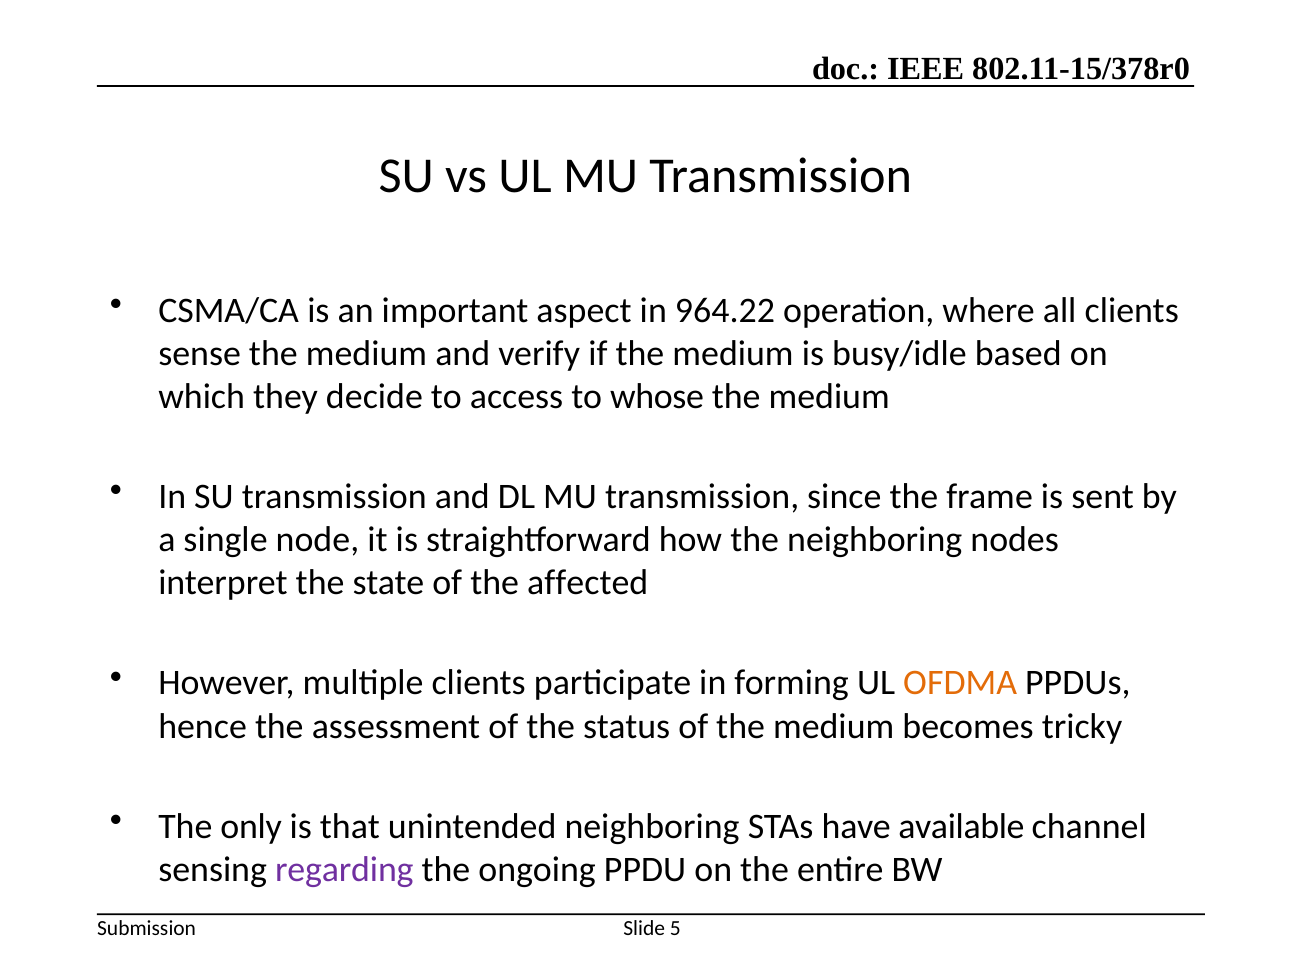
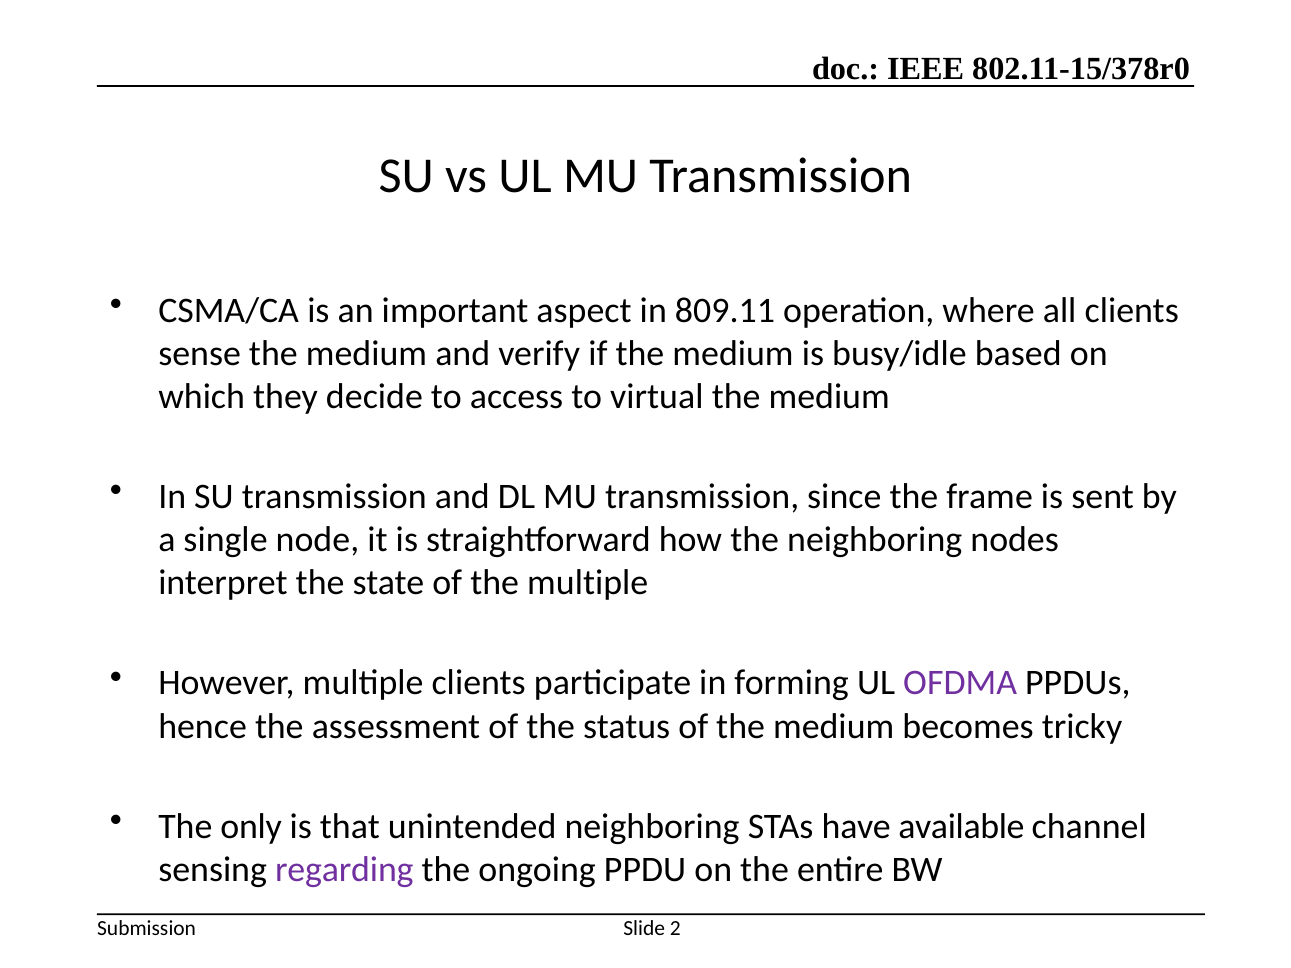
964.22: 964.22 -> 809.11
whose: whose -> virtual
the affected: affected -> multiple
OFDMA colour: orange -> purple
5: 5 -> 2
